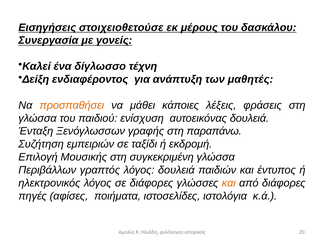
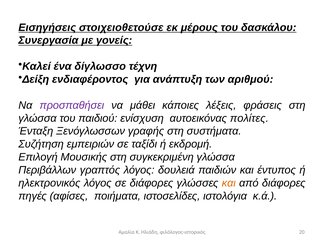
μαθητές: μαθητές -> αριθμού
προσπαθήσει colour: orange -> purple
αυτοεικόνας δουλειά: δουλειά -> πολίτες
παραπάνω: παραπάνω -> συστήματα
